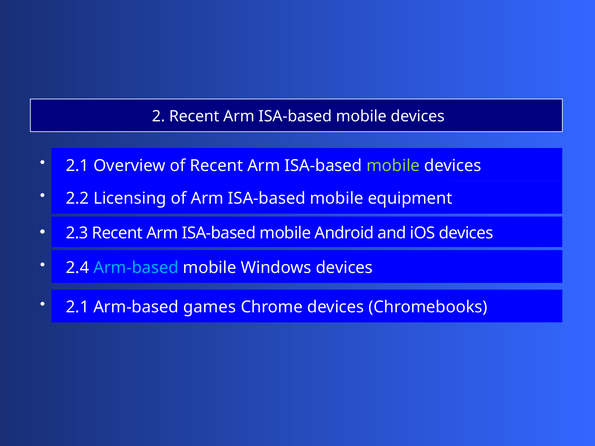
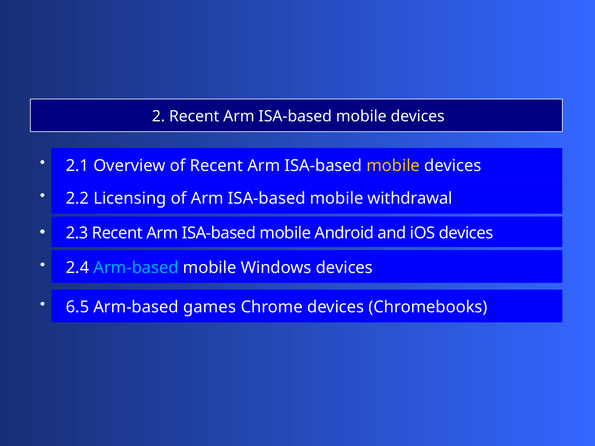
mobile at (393, 166) colour: light green -> yellow
equipment: equipment -> withdrawal
2.1 at (77, 307): 2.1 -> 6.5
